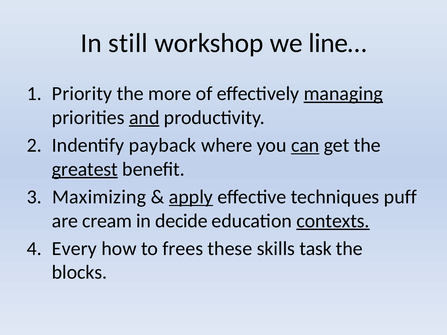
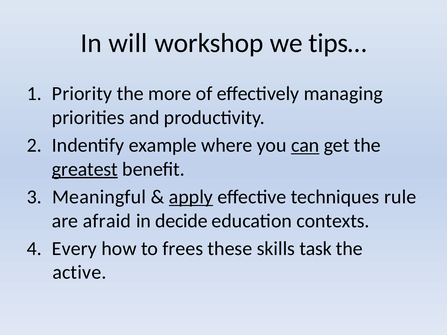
still: still -> will
line…: line… -> tips…
managing underline: present -> none
and underline: present -> none
payback: payback -> example
Maximizing: Maximizing -> Meaningful
puff: puff -> rule
cream: cream -> afraid
contexts underline: present -> none
blocks: blocks -> active
